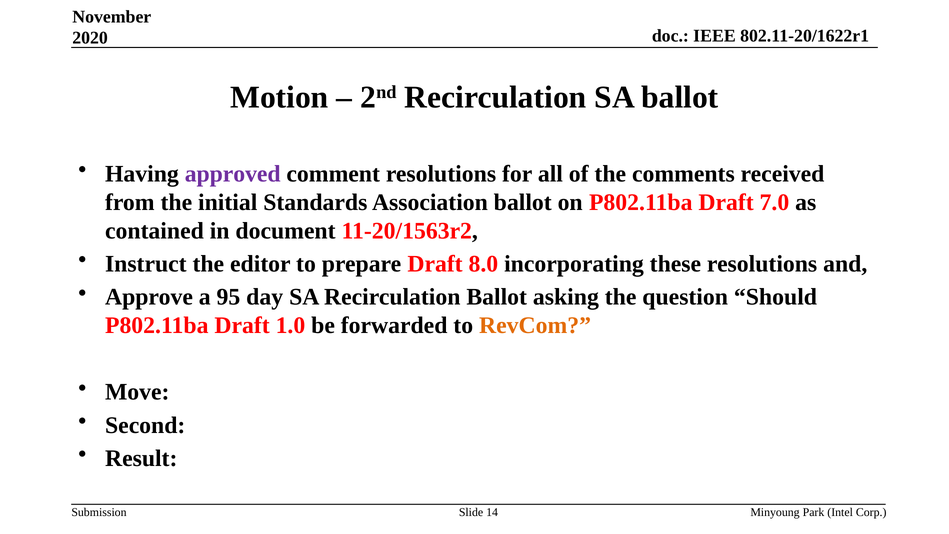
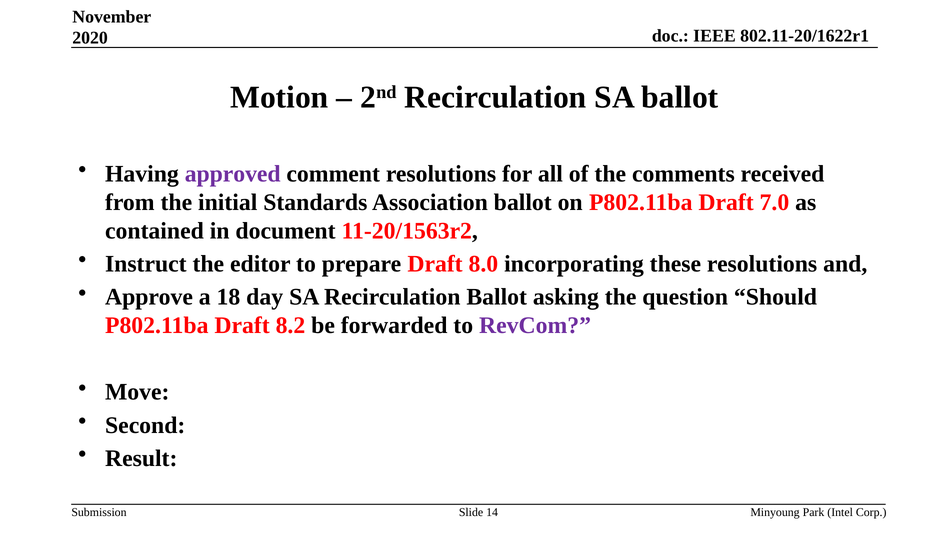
95: 95 -> 18
1.0: 1.0 -> 8.2
RevCom colour: orange -> purple
